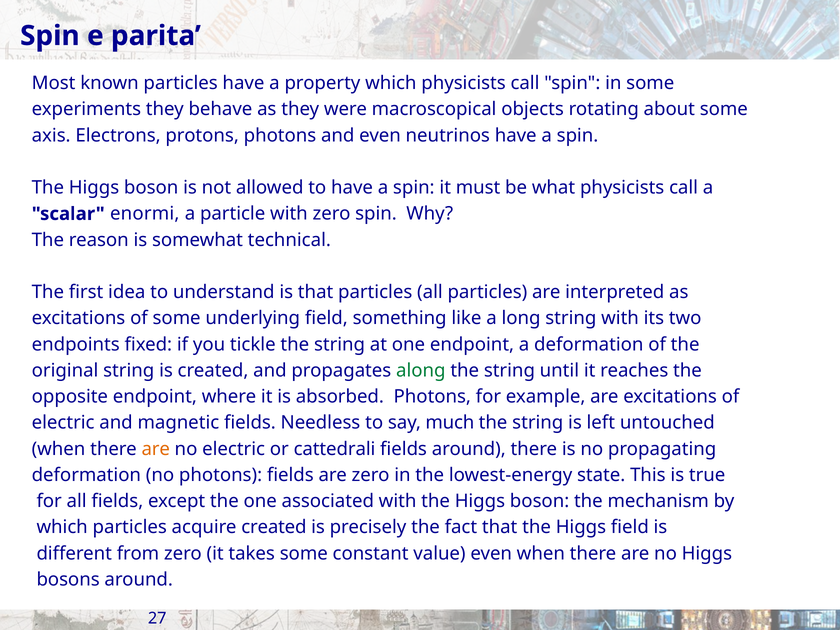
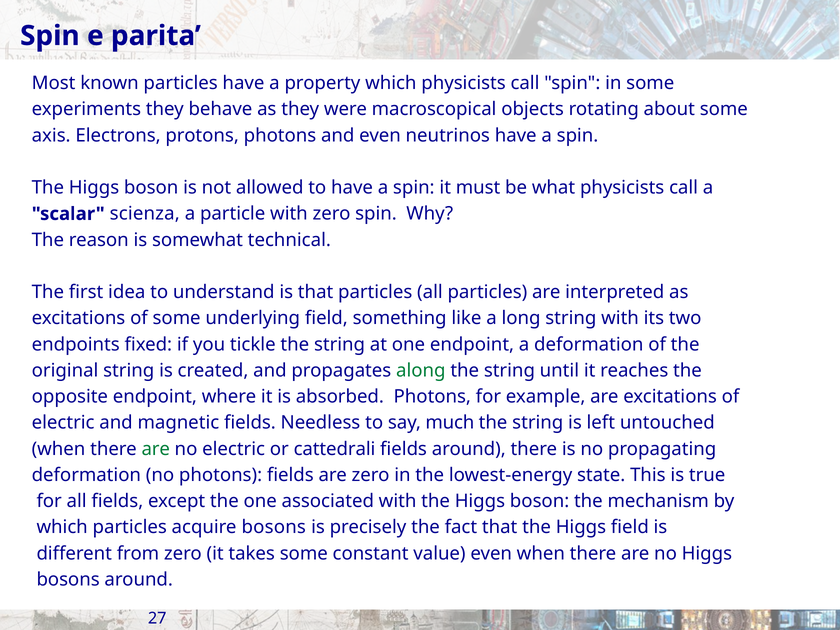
enormi: enormi -> scienza
are at (156, 449) colour: orange -> green
acquire created: created -> bosons
